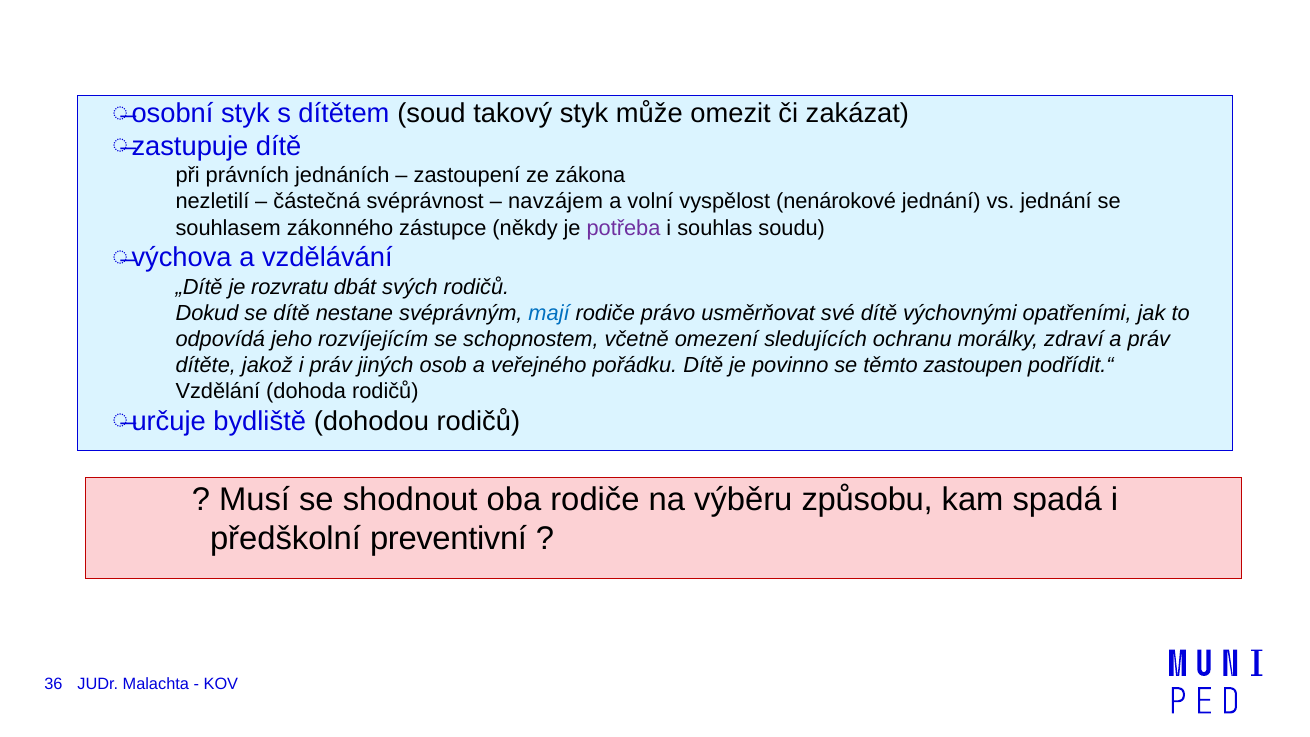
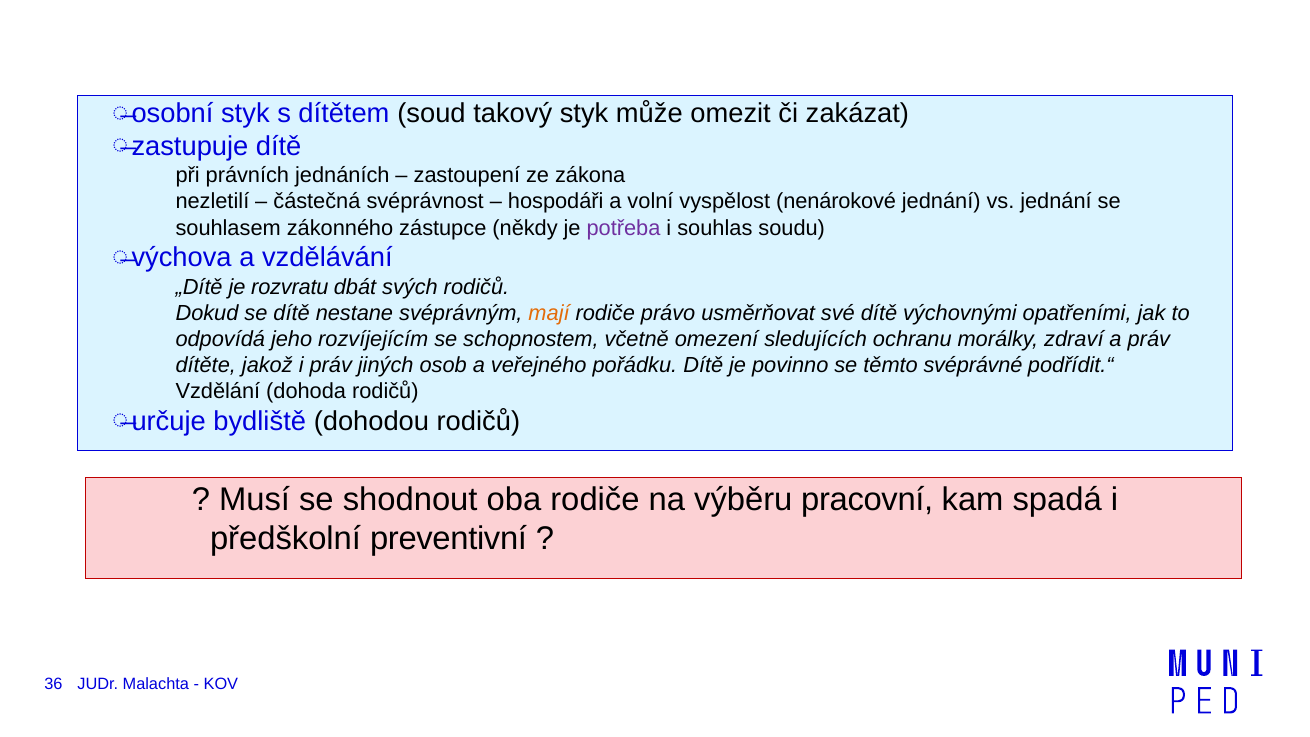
navzájem: navzájem -> hospodáři
mají colour: blue -> orange
zastoupen: zastoupen -> svéprávné
způsobu: způsobu -> pracovní
